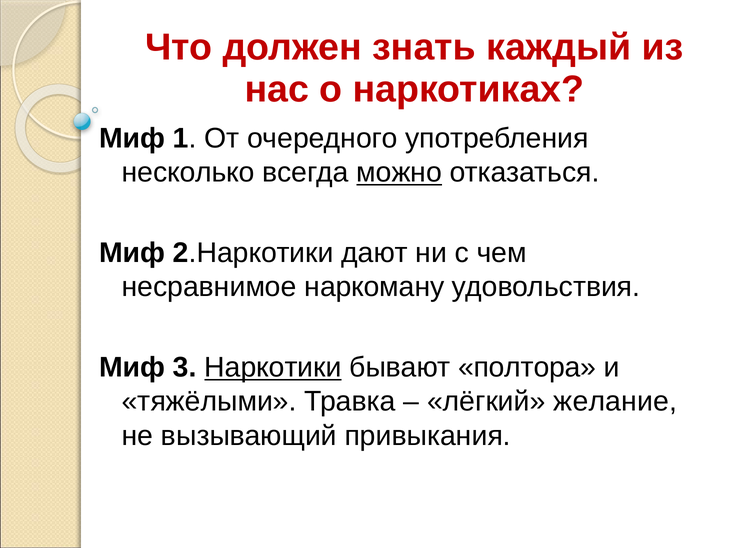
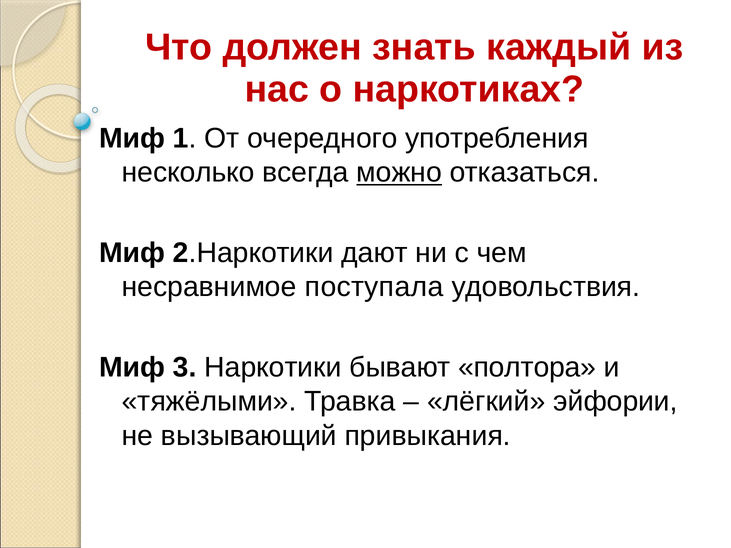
наркоману: наркоману -> поступала
Наркотики underline: present -> none
желание: желание -> эйфории
